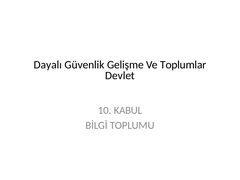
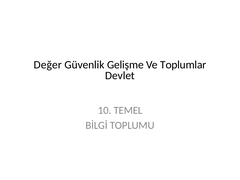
Dayalı: Dayalı -> Değer
KABUL: KABUL -> TEMEL
